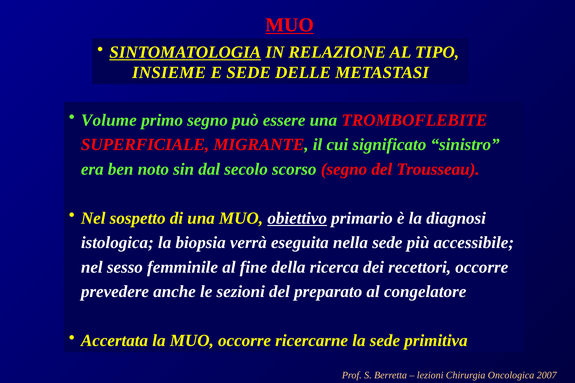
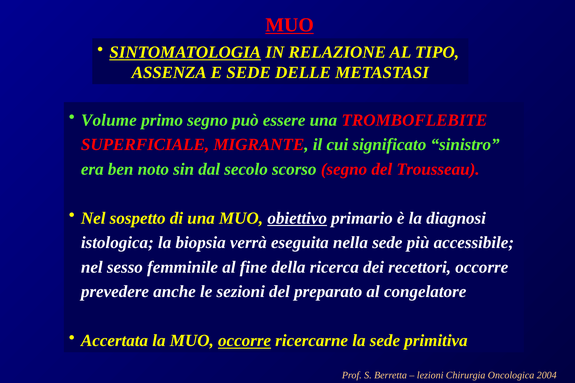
INSIEME: INSIEME -> ASSENZA
occorre at (245, 341) underline: none -> present
2007: 2007 -> 2004
